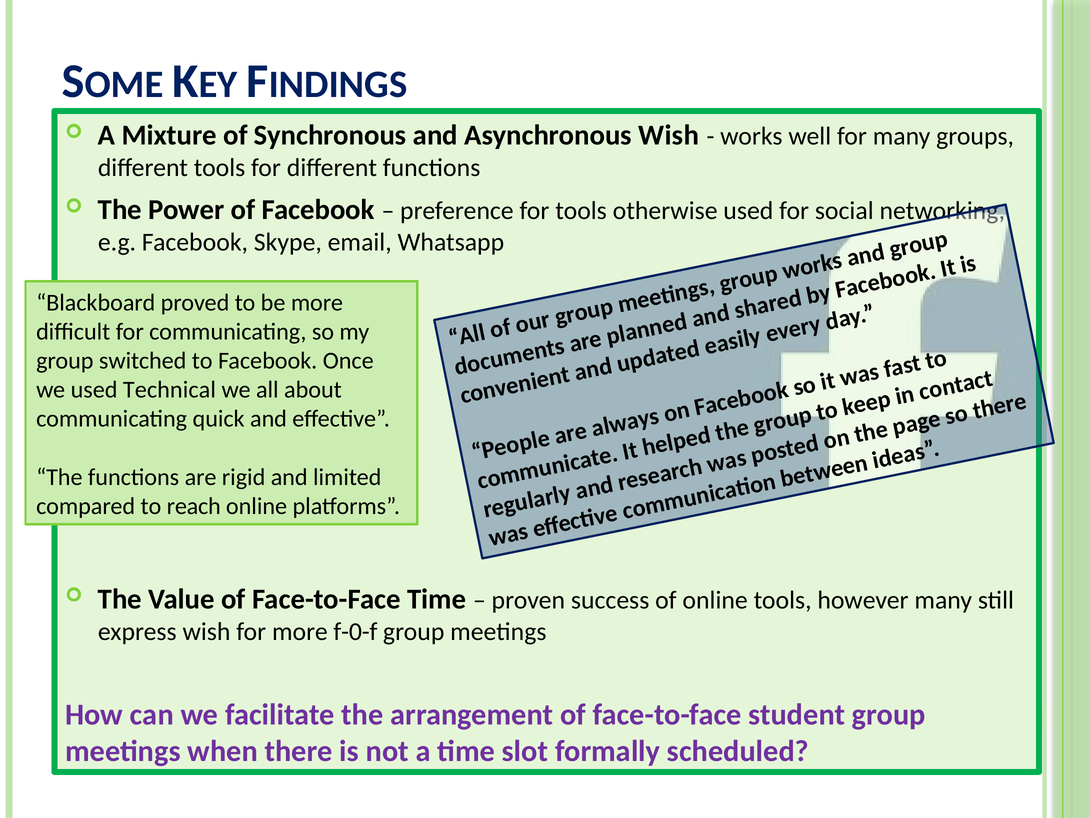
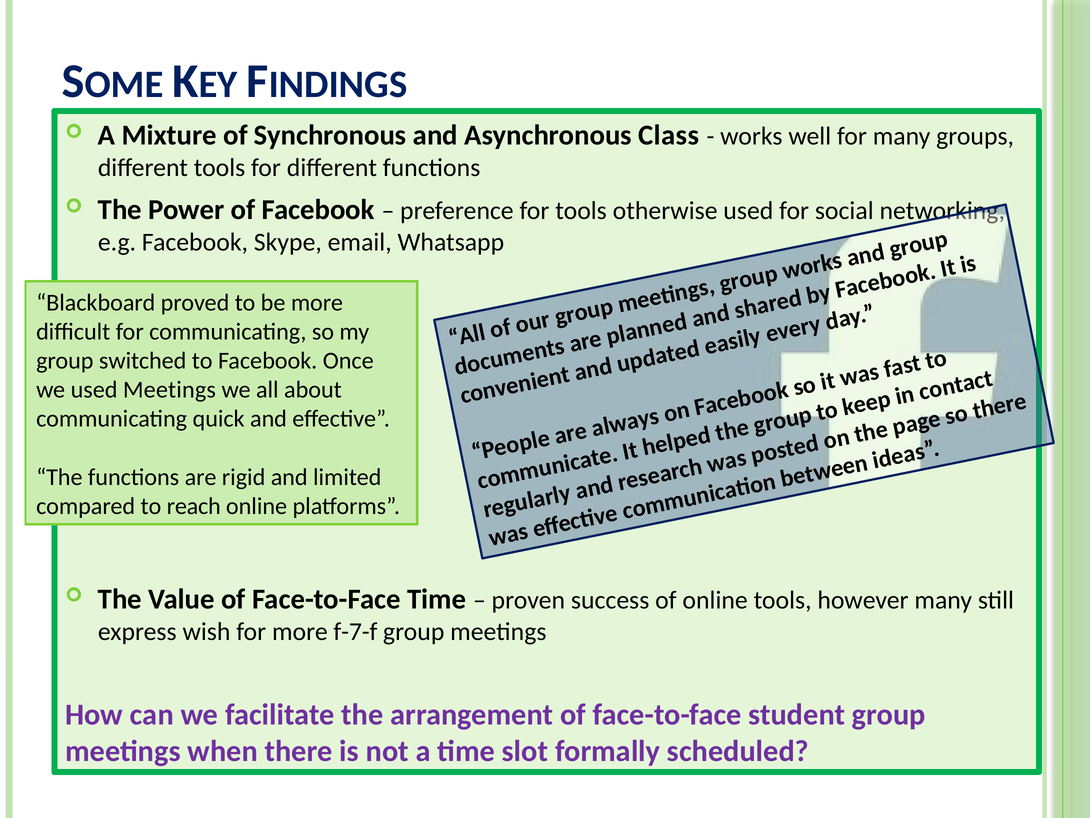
Asynchronous Wish: Wish -> Class
used Technical: Technical -> Meetings
f-0-f: f-0-f -> f-7-f
